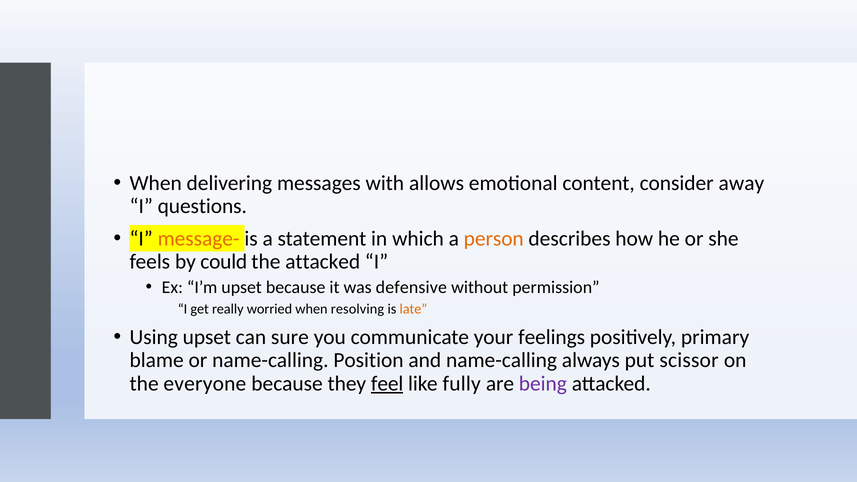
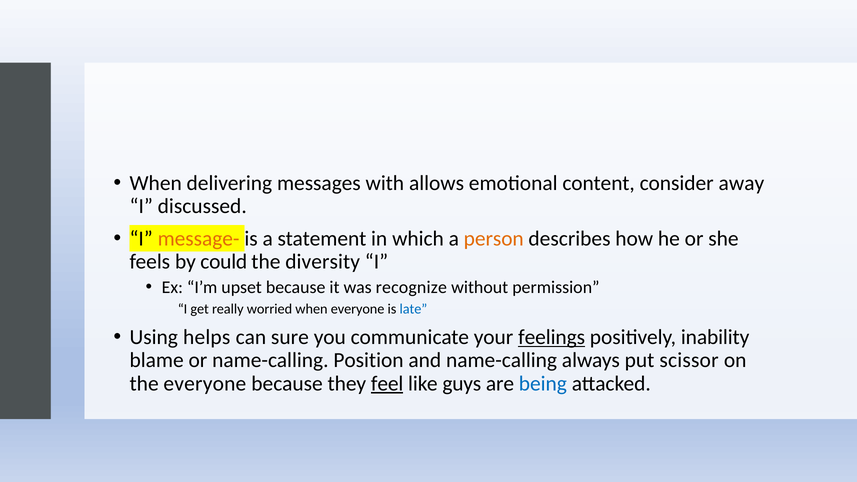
questions: questions -> discussed
the attacked: attacked -> diversity
defensive: defensive -> recognize
when resolving: resolving -> everyone
late colour: orange -> blue
Using upset: upset -> helps
feelings underline: none -> present
primary: primary -> inability
fully: fully -> guys
being colour: purple -> blue
